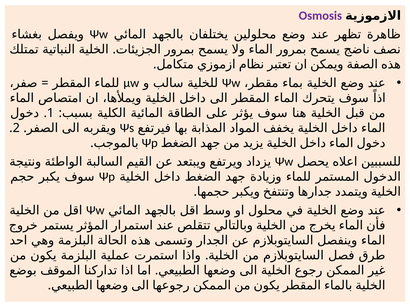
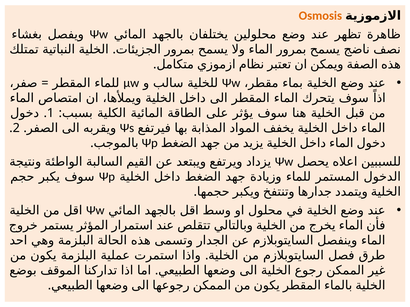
Osmosis colour: purple -> orange
